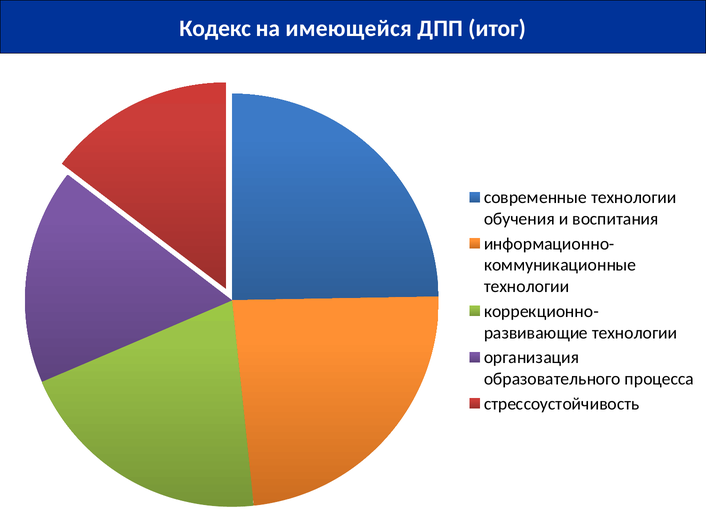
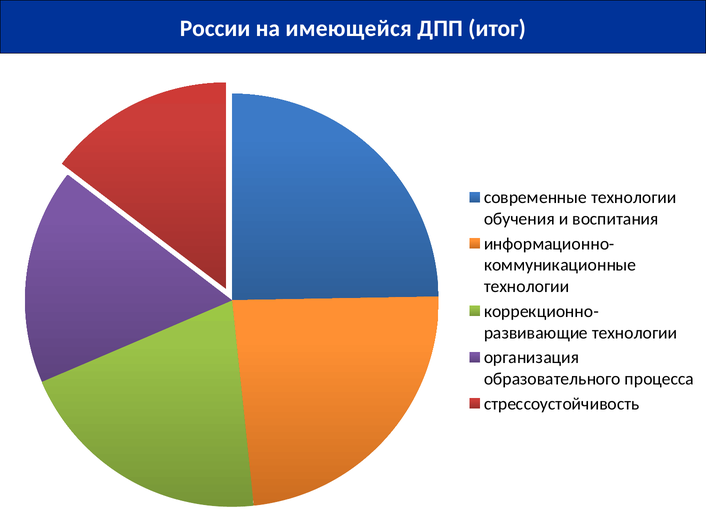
Кодекс: Кодекс -> России
